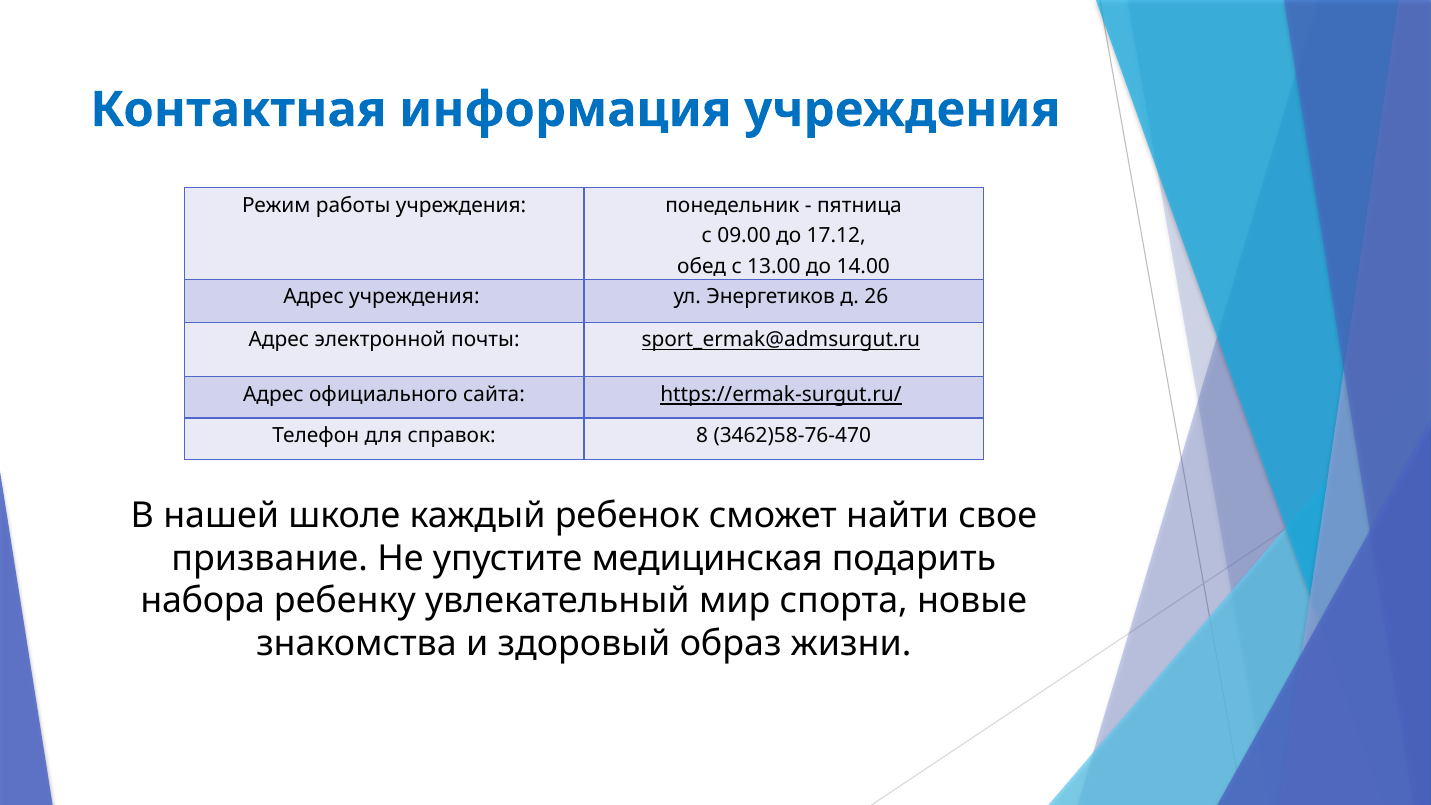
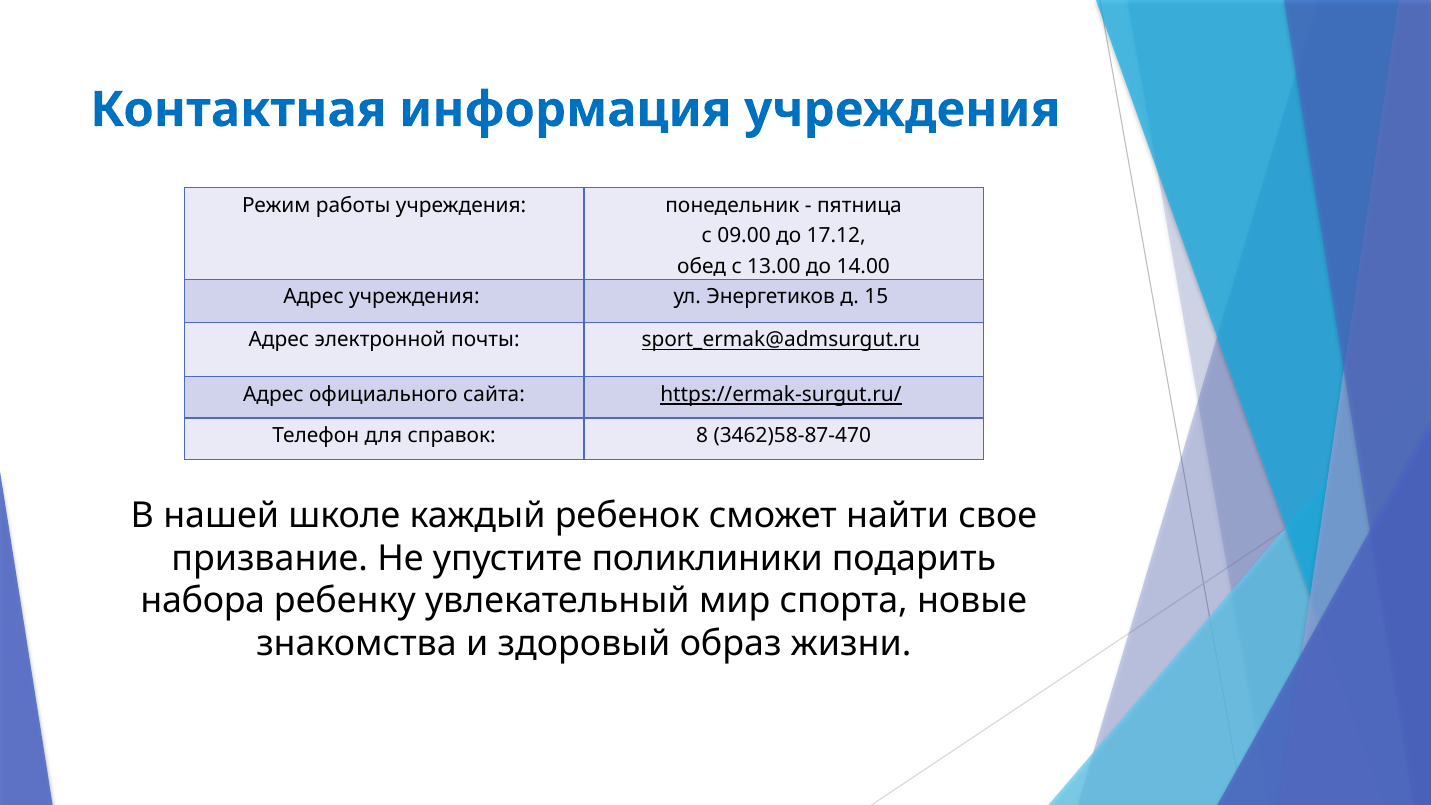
26: 26 -> 15
3462)58-76-470: 3462)58-76-470 -> 3462)58-87-470
медицинская: медицинская -> поликлиники
